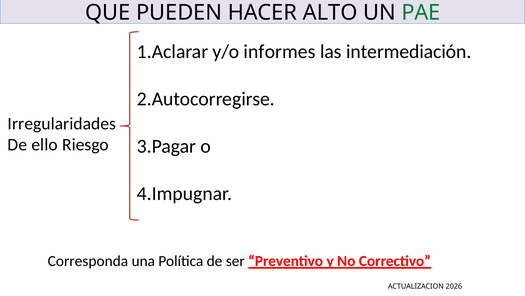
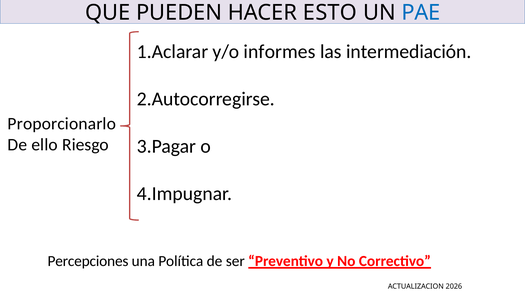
ALTO: ALTO -> ESTO
PAE colour: green -> blue
Irregularidades: Irregularidades -> Proporcionarlo
Corresponda: Corresponda -> Percepciones
